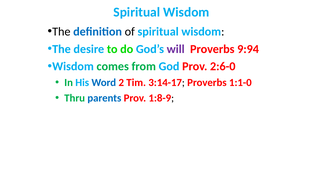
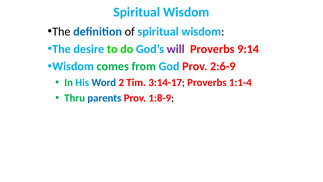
9:94: 9:94 -> 9:14
2:6-0: 2:6-0 -> 2:6-9
1:1-0: 1:1-0 -> 1:1-4
